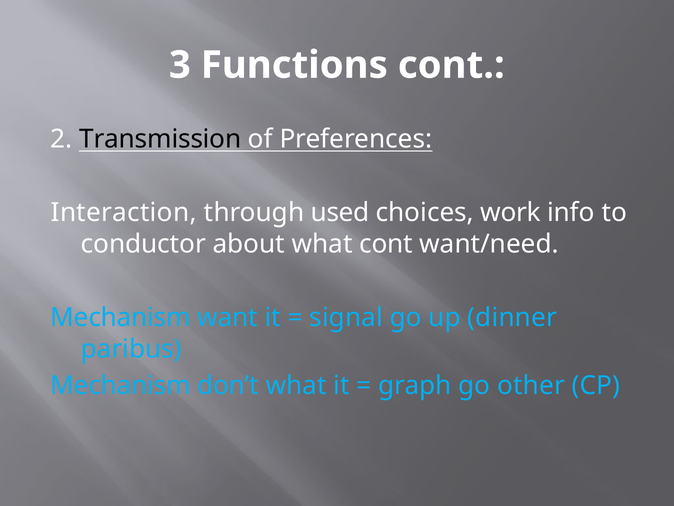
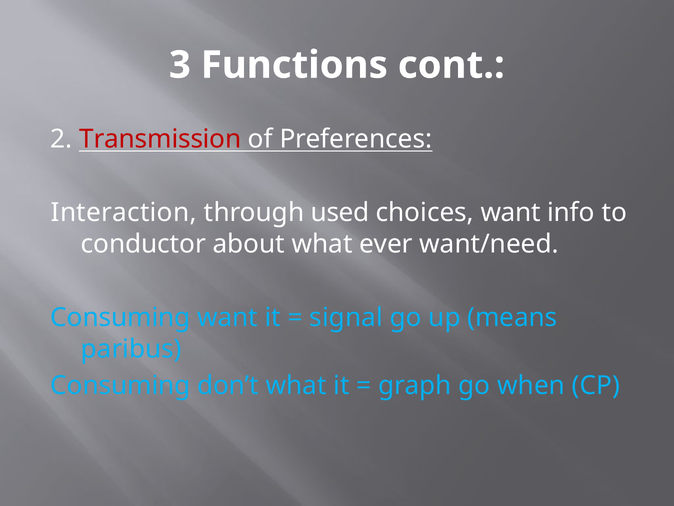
Transmission colour: black -> red
choices work: work -> want
what cont: cont -> ever
Mechanism at (120, 317): Mechanism -> Consuming
dinner: dinner -> means
Mechanism at (120, 385): Mechanism -> Consuming
other: other -> when
